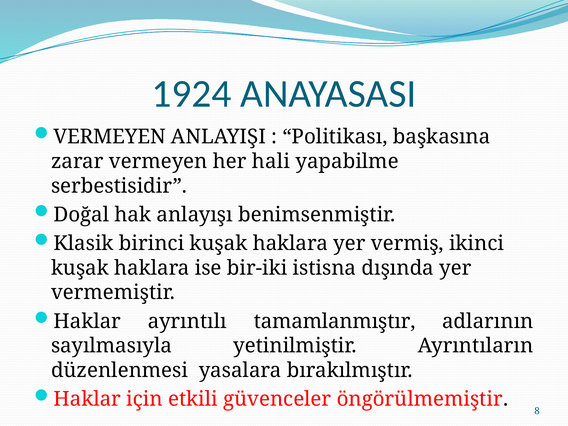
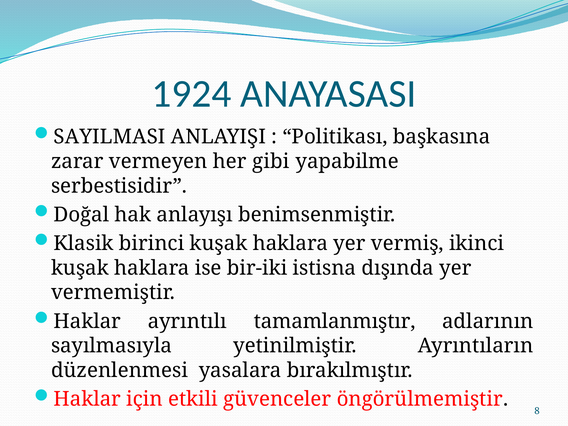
VERMEYEN at (110, 137): VERMEYEN -> SAYILMASI
hali: hali -> gibi
